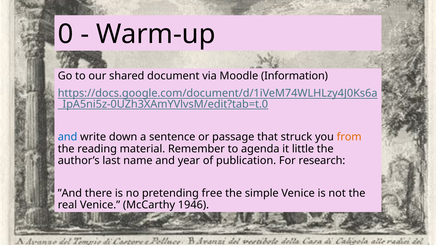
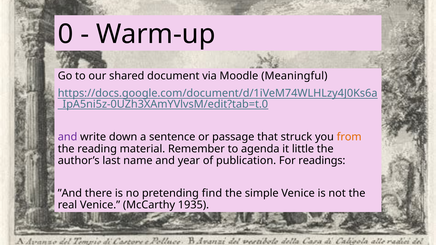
Information: Information -> Meaningful
and at (68, 137) colour: blue -> purple
research: research -> readings
free: free -> find
1946: 1946 -> 1935
